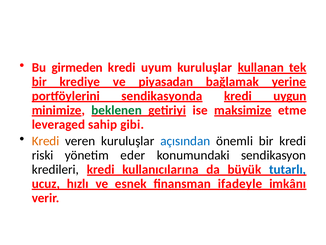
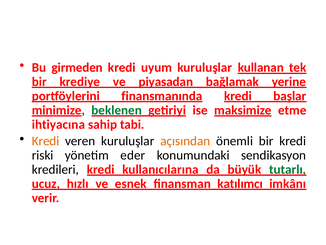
sendikasyonda: sendikasyonda -> finansmanında
uygun: uygun -> başlar
leveraged: leveraged -> ihtiyacına
gibi: gibi -> tabi
açısından colour: blue -> orange
tutarlı colour: blue -> green
ifadeyle: ifadeyle -> katılımcı
